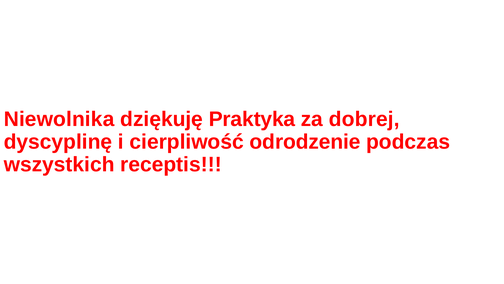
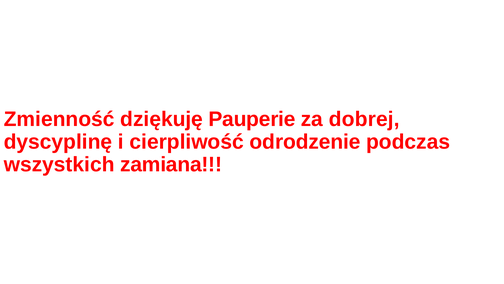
Niewolnika: Niewolnika -> Zmienność
Praktyka: Praktyka -> Pauperie
receptis: receptis -> zamiana
